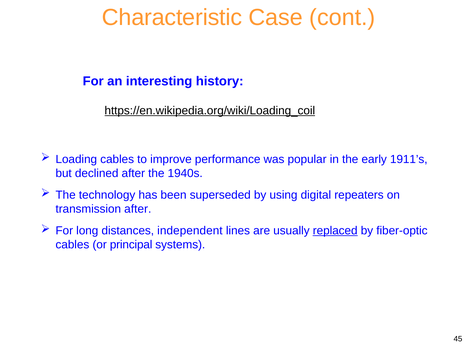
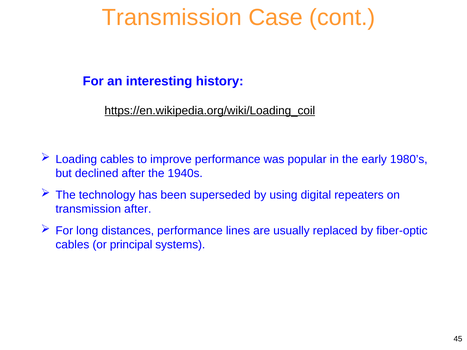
Characteristic at (172, 17): Characteristic -> Transmission
1911’s: 1911’s -> 1980’s
distances independent: independent -> performance
replaced underline: present -> none
